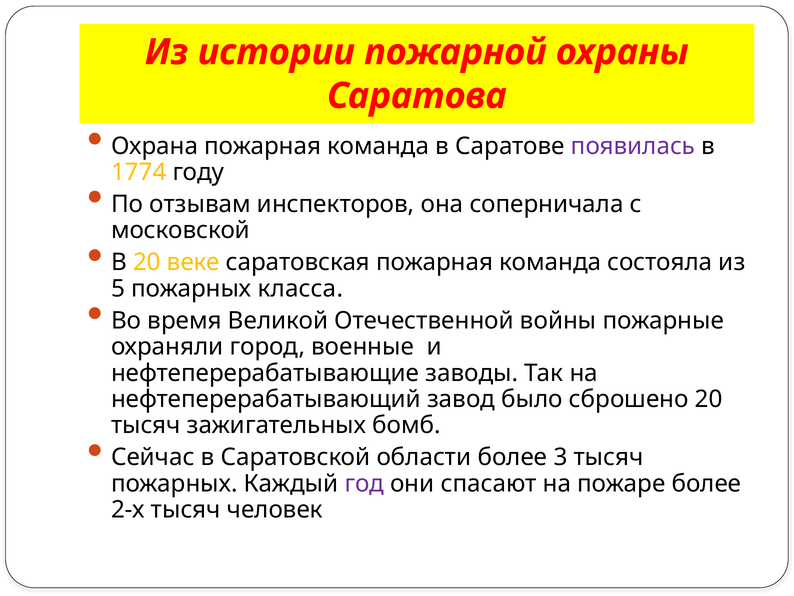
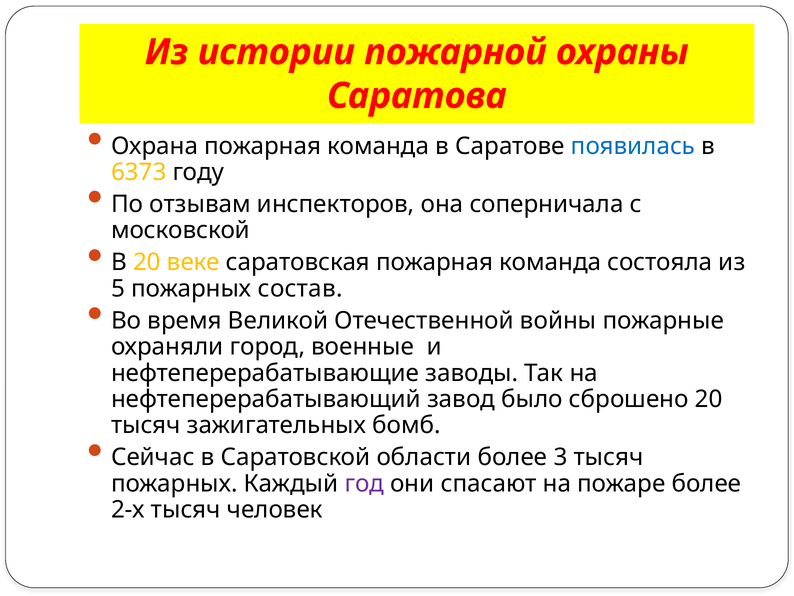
появилась colour: purple -> blue
1774: 1774 -> 6373
класса: класса -> состав
